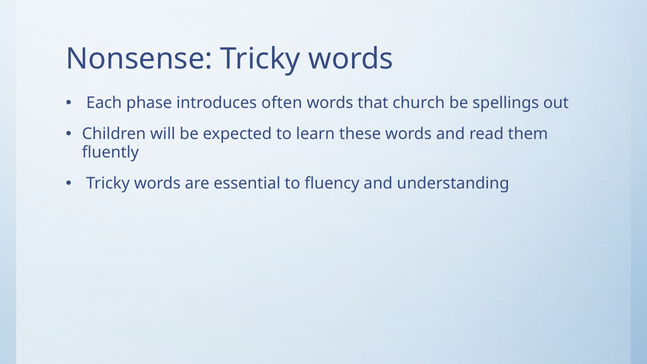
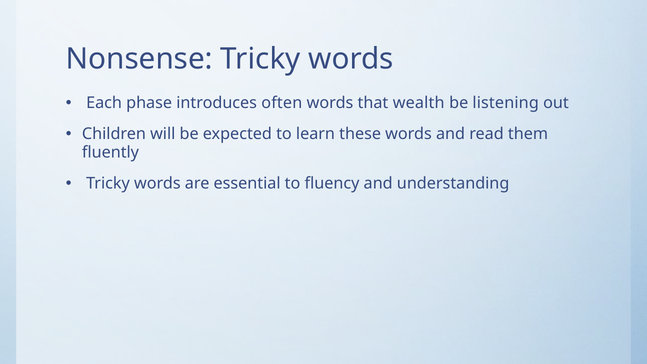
church: church -> wealth
spellings: spellings -> listening
